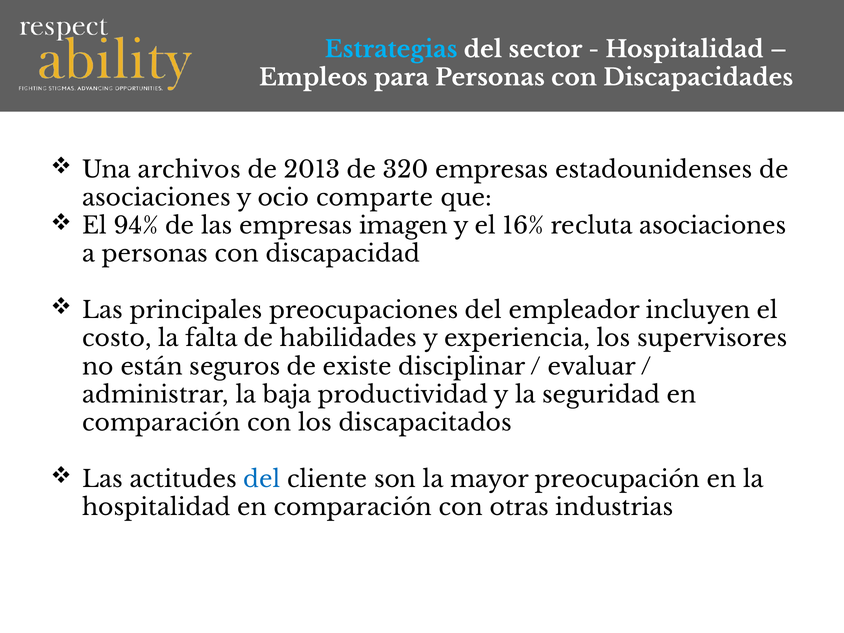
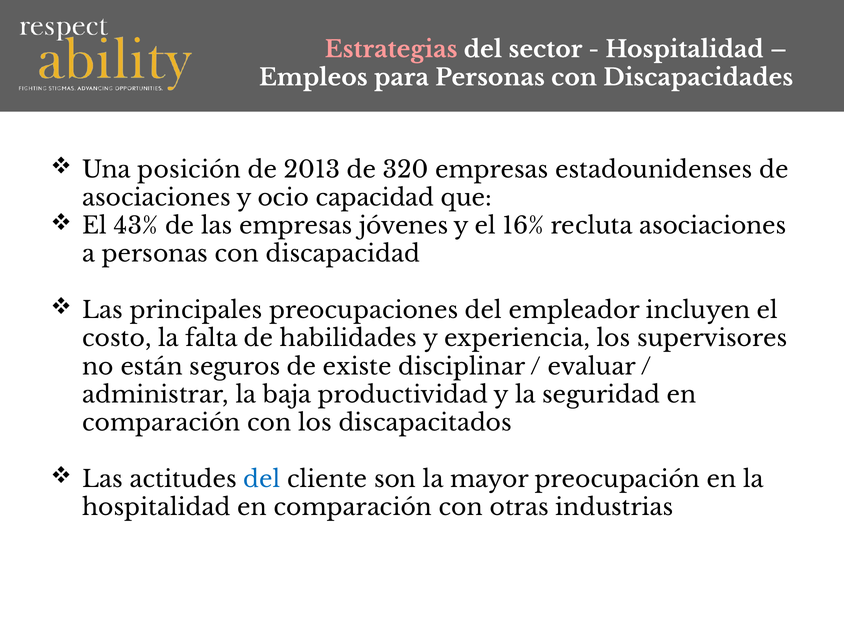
Estrategias colour: light blue -> pink
archivos: archivos -> posición
comparte: comparte -> capacidad
94%: 94% -> 43%
imagen: imagen -> jóvenes
